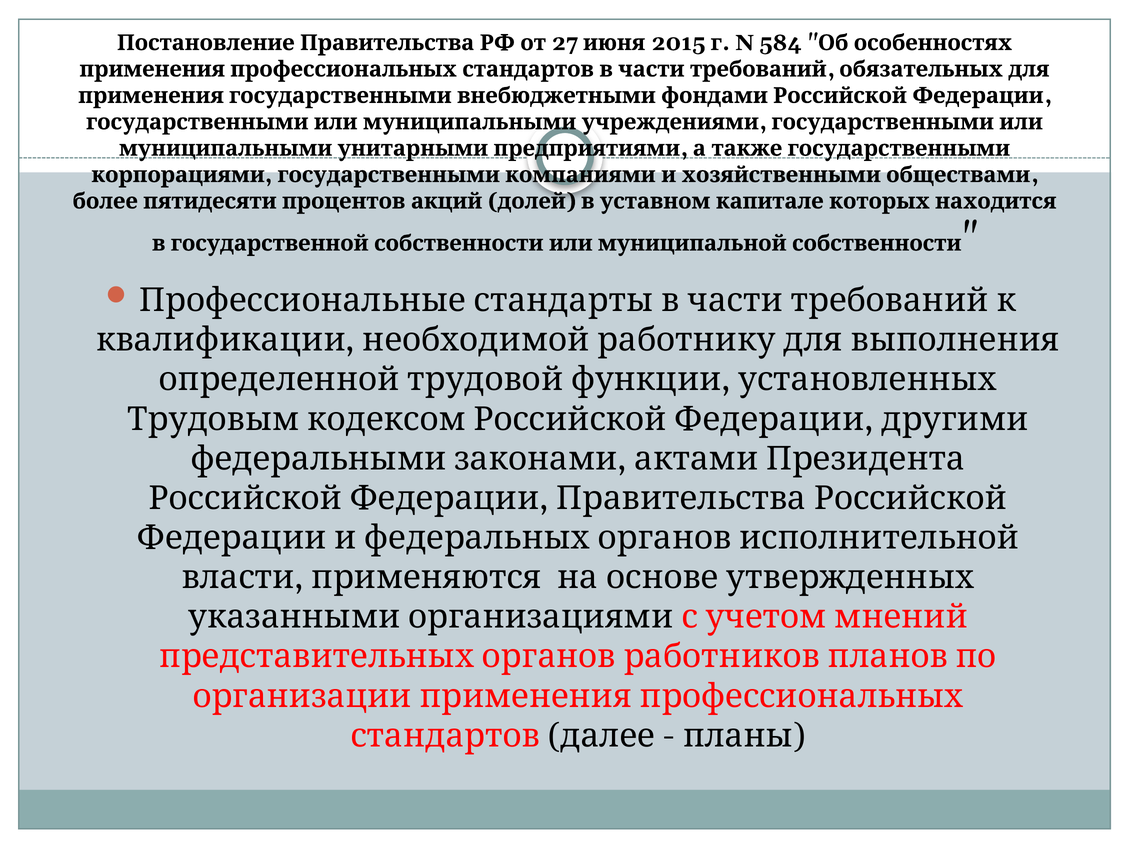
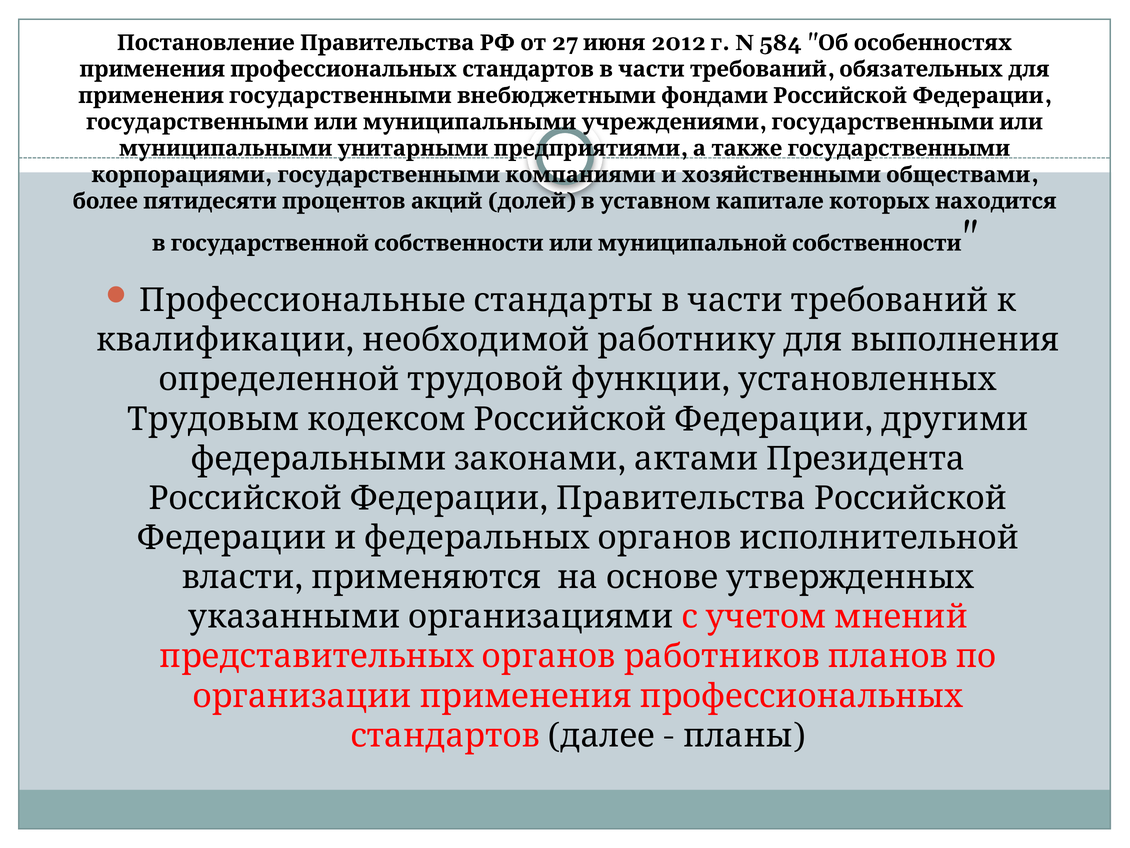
2015: 2015 -> 2012
